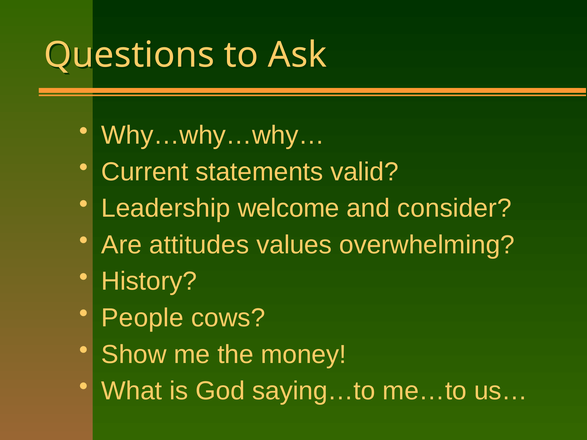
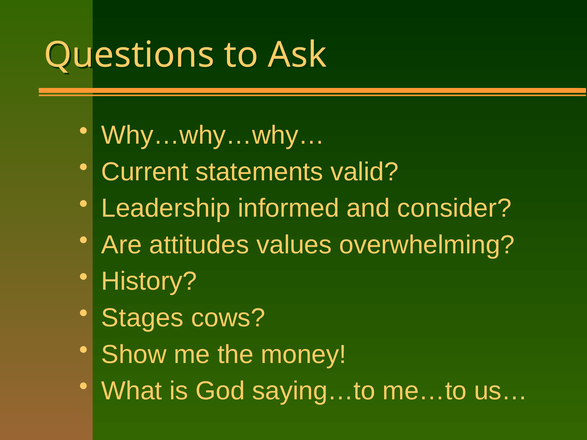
welcome: welcome -> informed
People: People -> Stages
